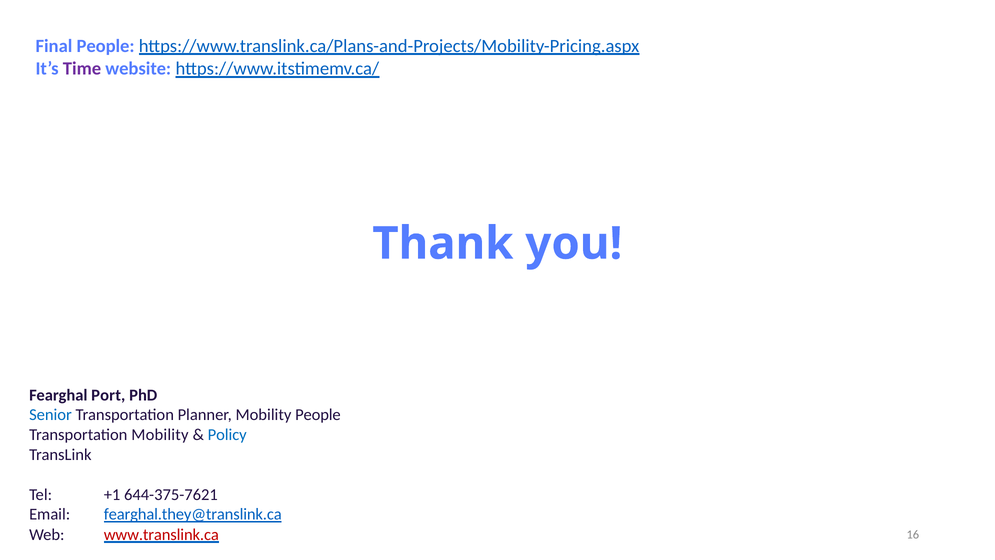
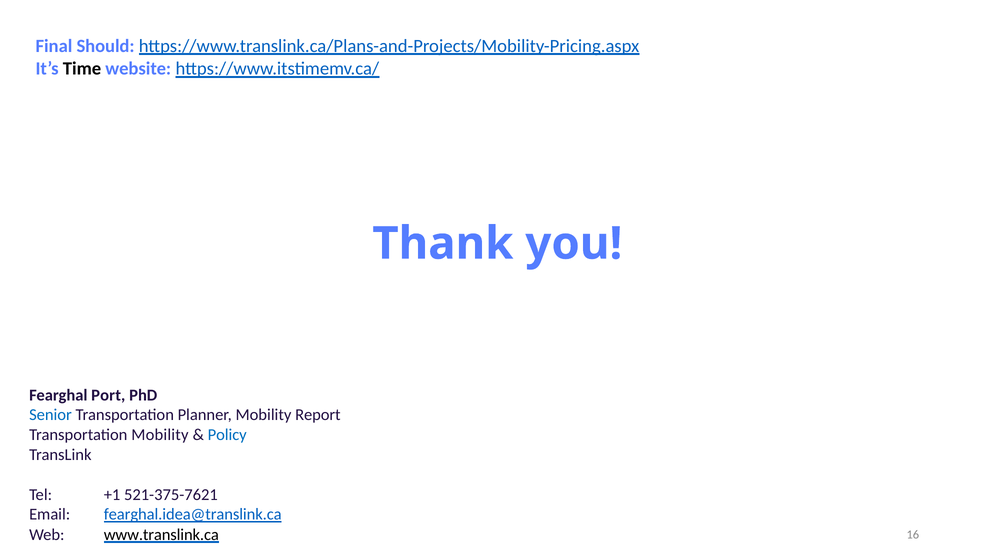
Final People: People -> Should
Time colour: purple -> black
Mobility People: People -> Report
644-375-7621: 644-375-7621 -> 521-375-7621
fearghal.they@translink.ca: fearghal.they@translink.ca -> fearghal.idea@translink.ca
www.translink.ca colour: red -> black
